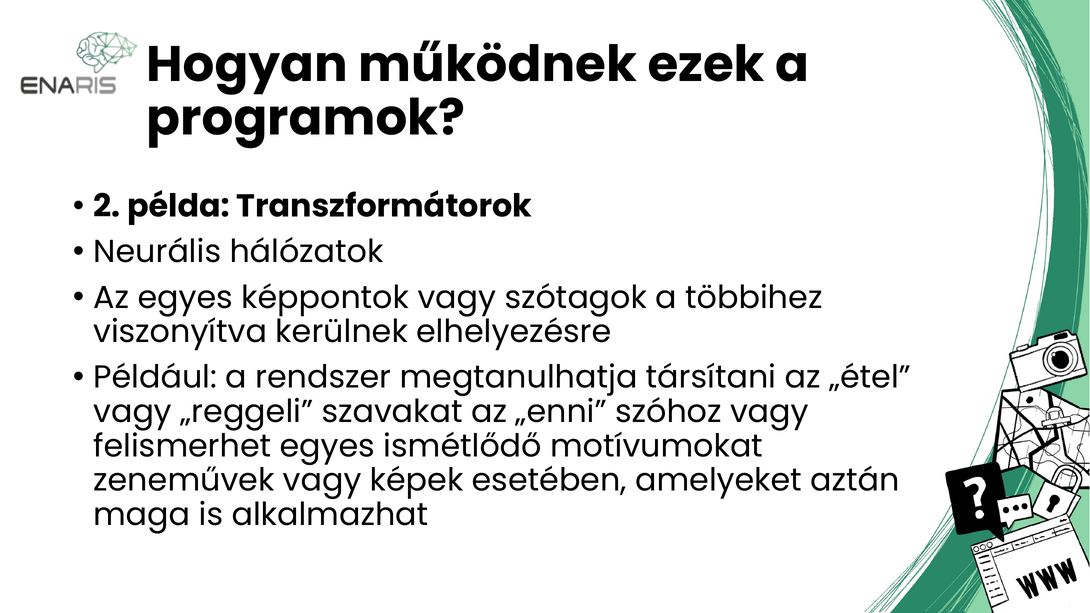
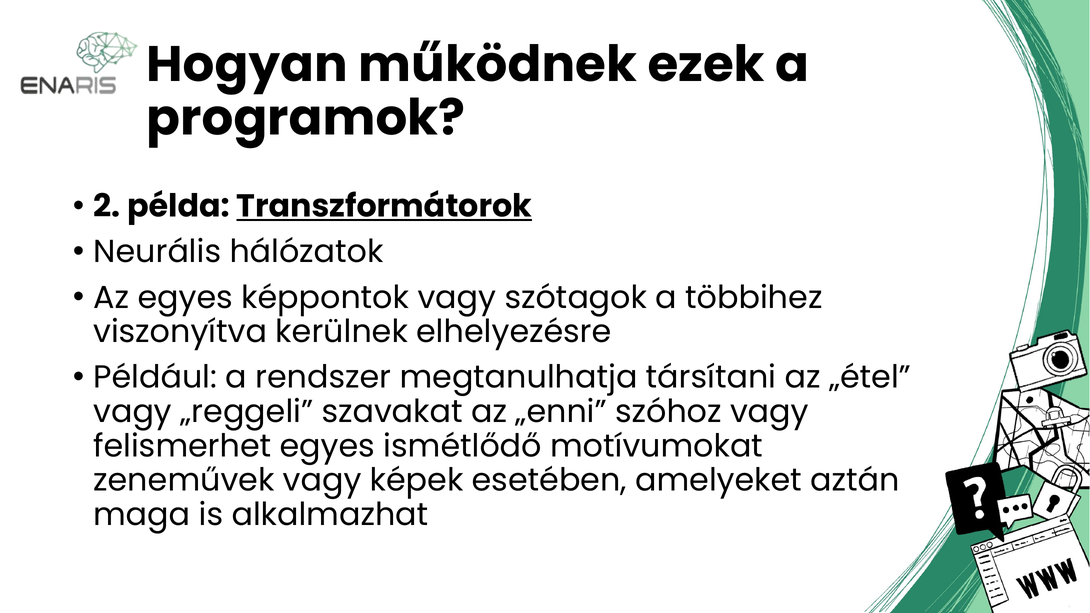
Transzformátorok underline: none -> present
